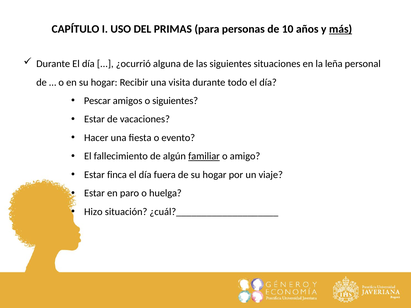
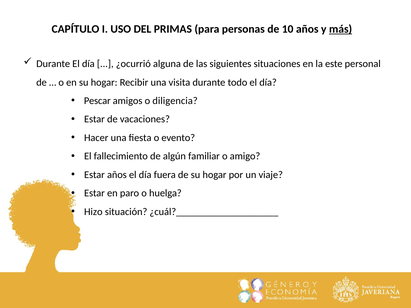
leña: leña -> este
o siguientes: siguientes -> diligencia
familiar underline: present -> none
Estar finca: finca -> años
